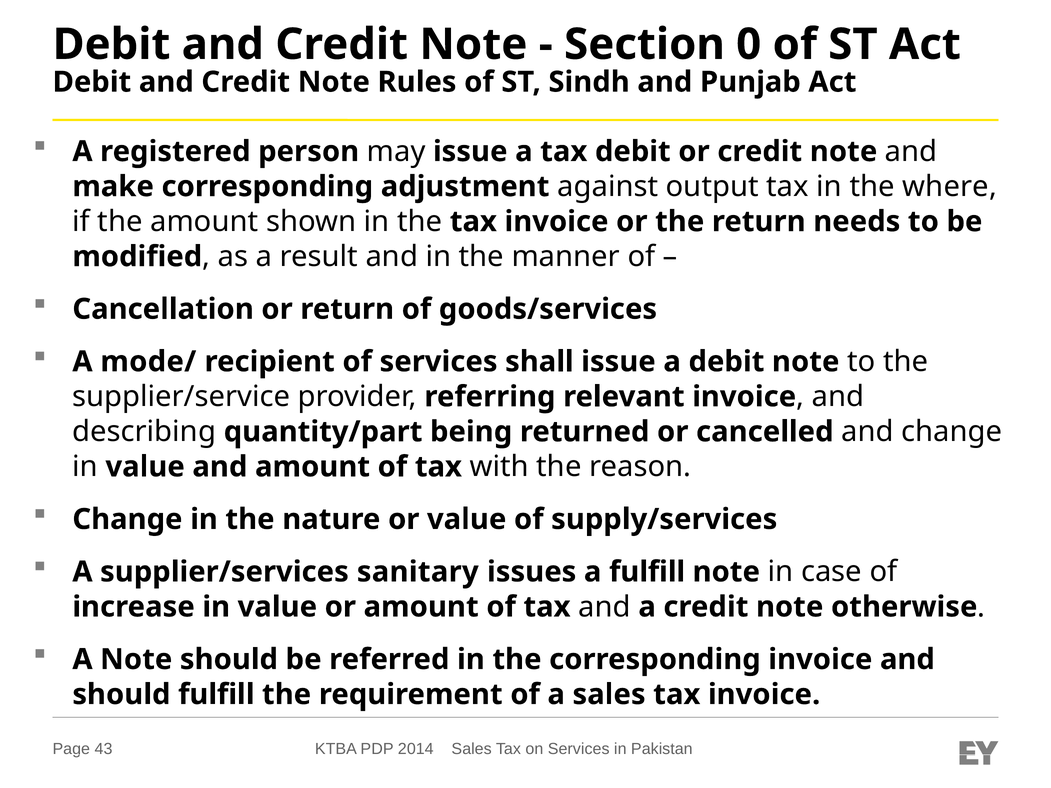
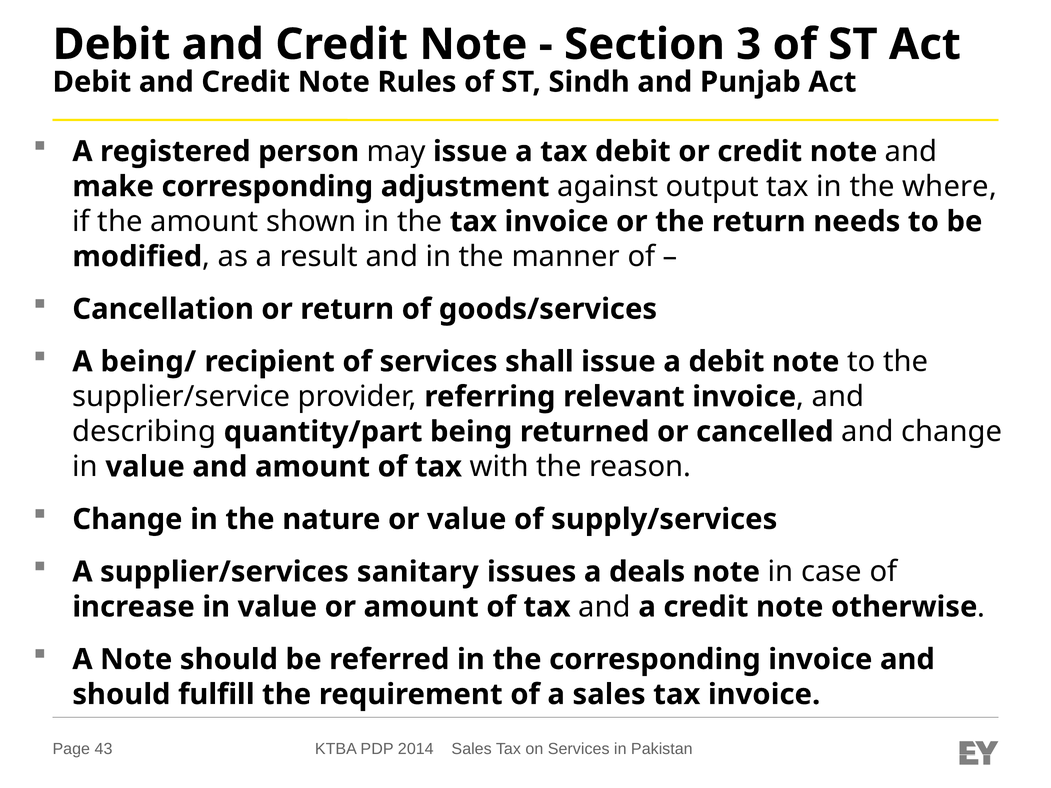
0: 0 -> 3
mode/: mode/ -> being/
a fulfill: fulfill -> deals
